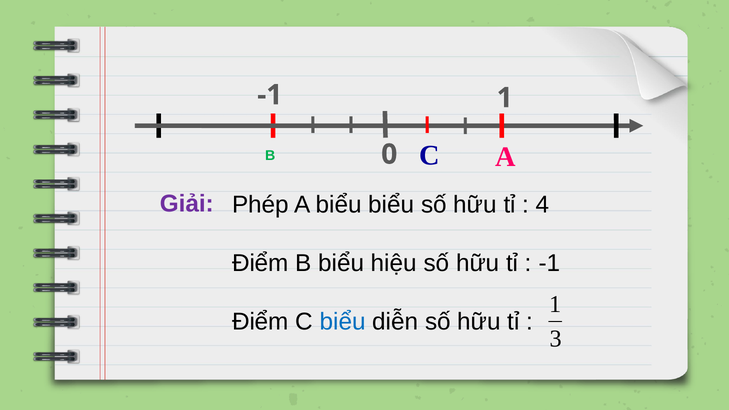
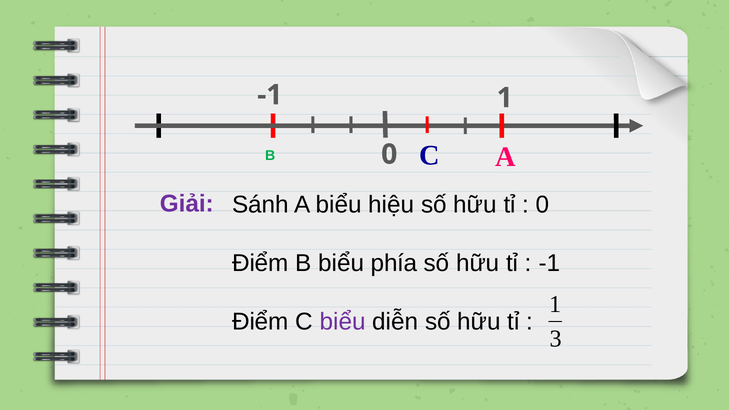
Phép: Phép -> Sánh
biểu biểu: biểu -> hiệu
4 at (543, 205): 4 -> 0
hiệu: hiệu -> phía
biểu at (343, 322) colour: blue -> purple
